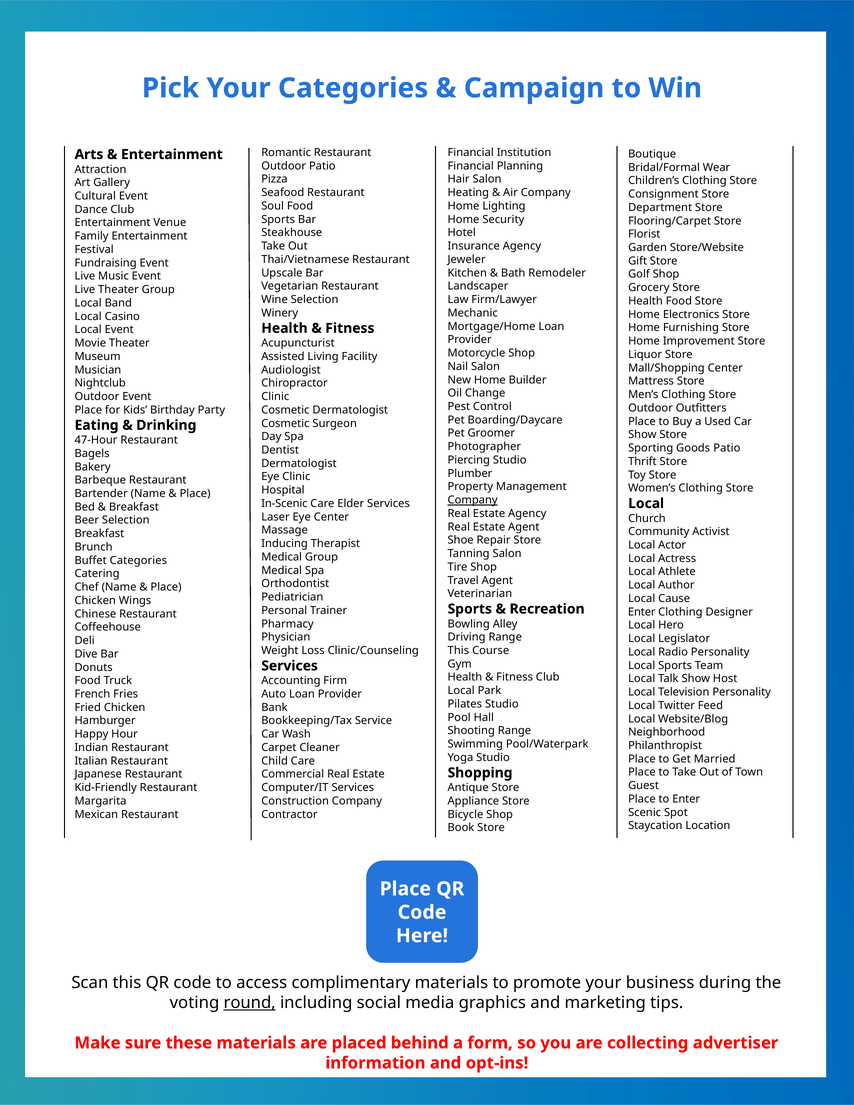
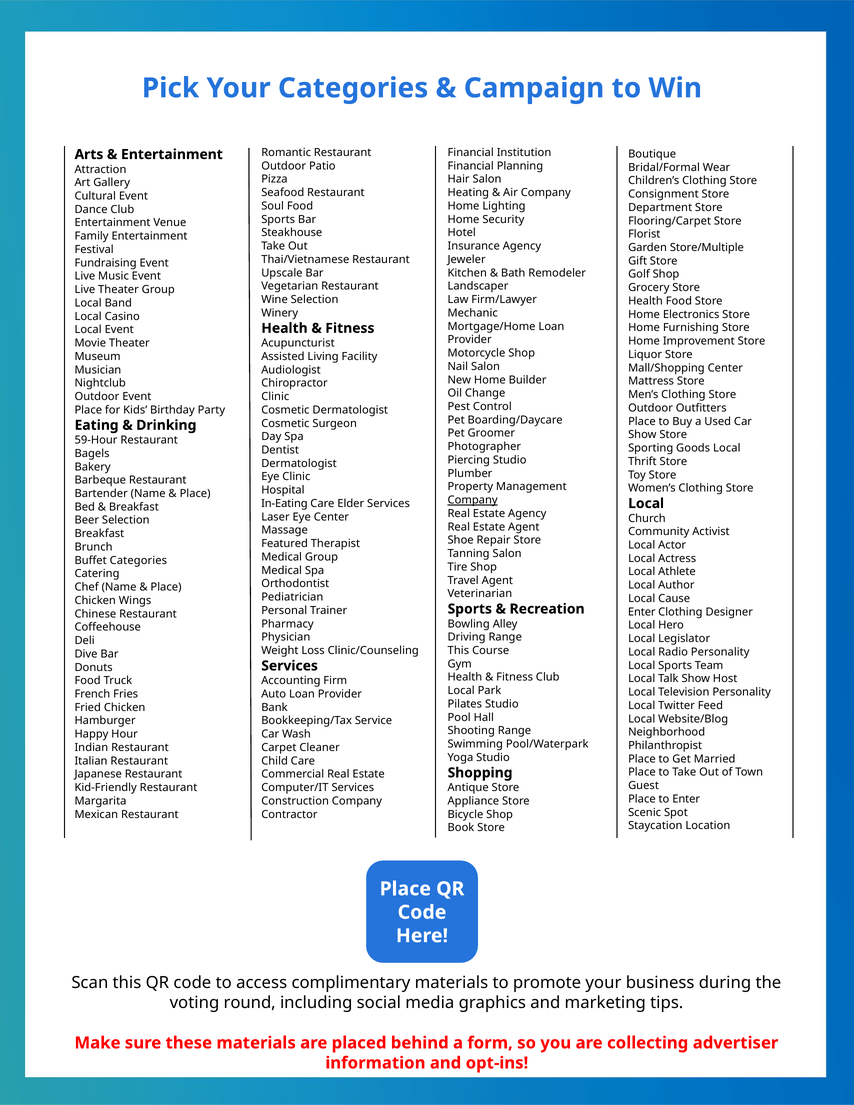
Store/Website: Store/Website -> Store/Multiple
47-Hour: 47-Hour -> 59-Hour
Goods Patio: Patio -> Local
In-Scenic: In-Scenic -> In-Eating
Inducing: Inducing -> Featured
round underline: present -> none
